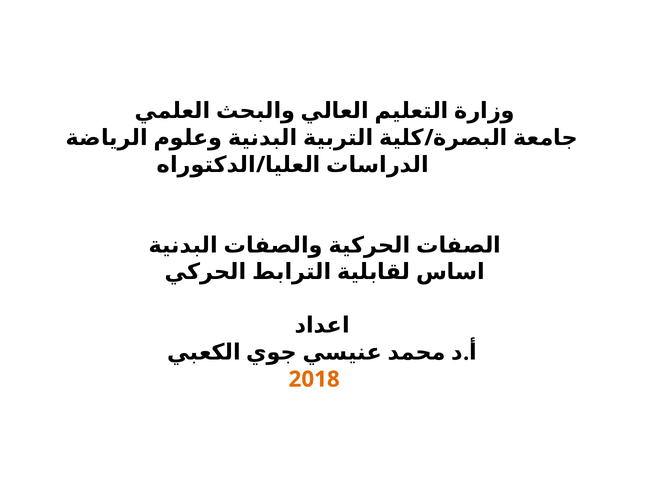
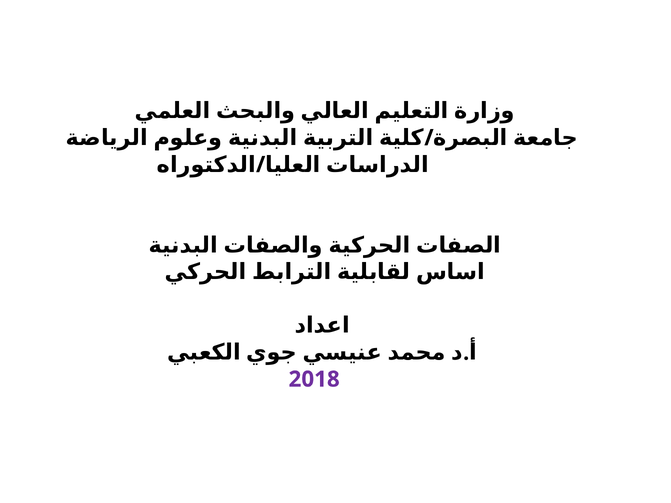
2018 colour: orange -> purple
